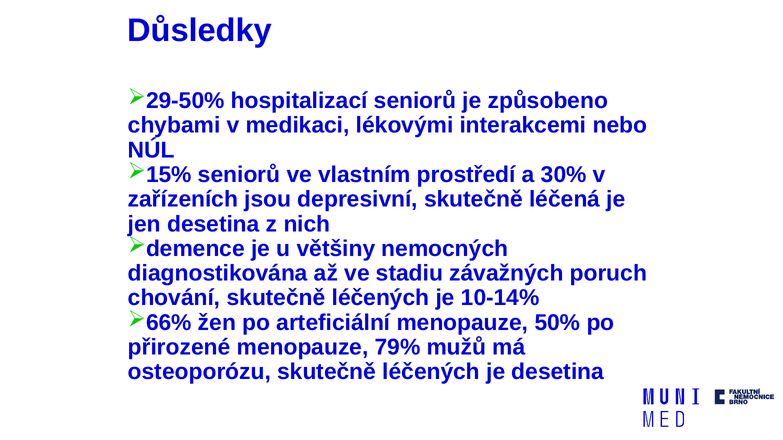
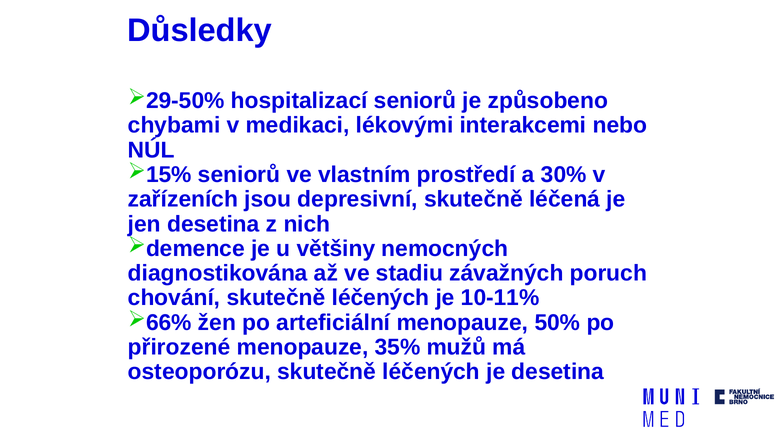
10-14%: 10-14% -> 10-11%
79%: 79% -> 35%
